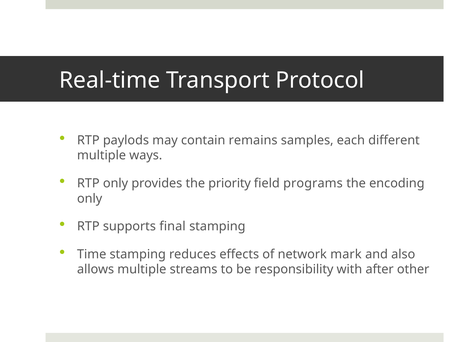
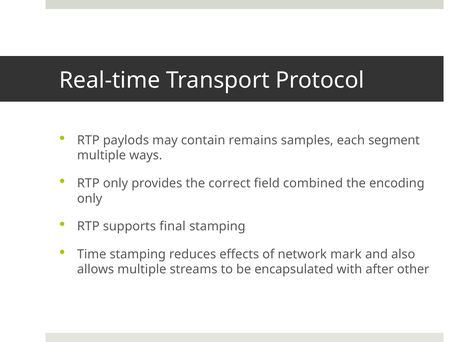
different: different -> segment
priority: priority -> correct
programs: programs -> combined
responsibility: responsibility -> encapsulated
